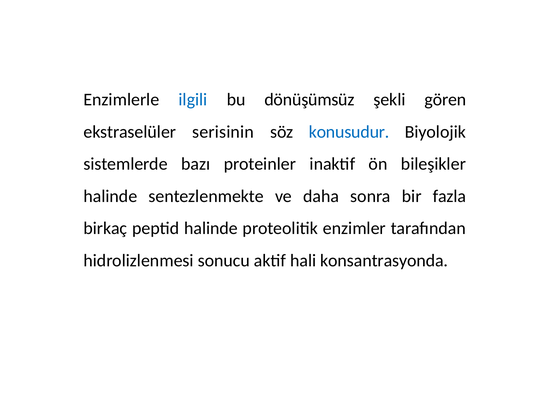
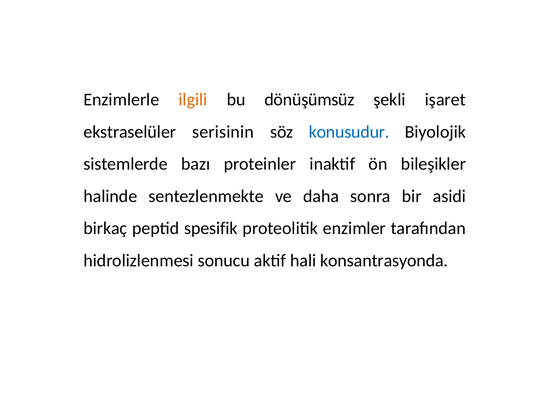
ilgili colour: blue -> orange
gören: gören -> işaret
fazla: fazla -> asidi
peptid halinde: halinde -> spesifik
